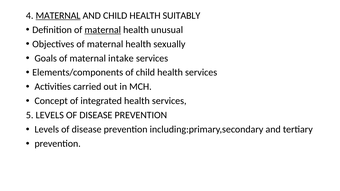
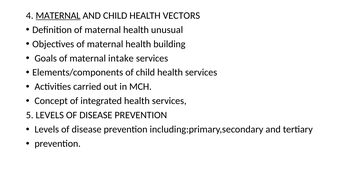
SUITABLY: SUITABLY -> VECTORS
maternal at (103, 30) underline: present -> none
sexually: sexually -> building
